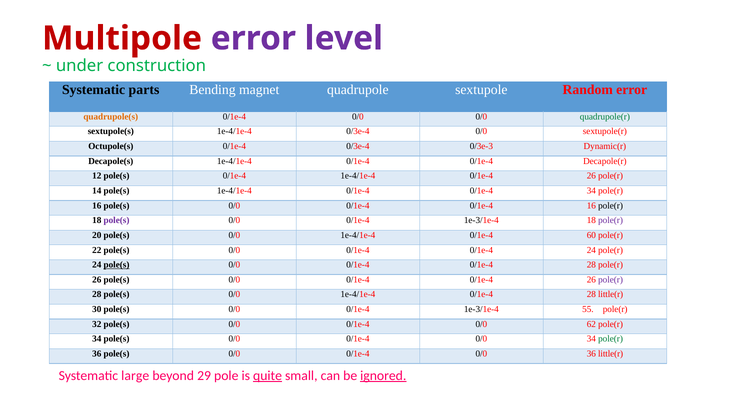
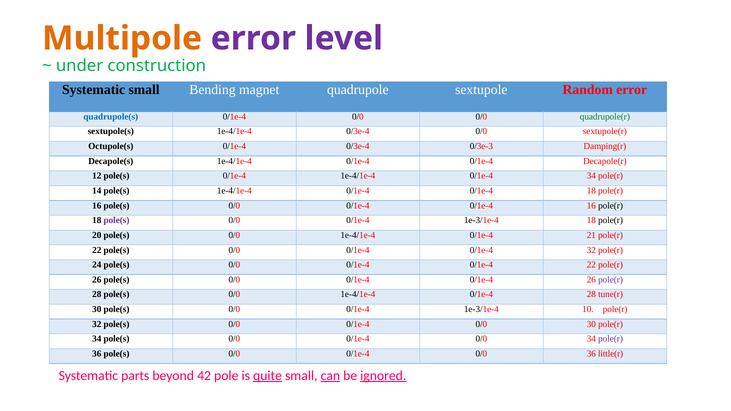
Multipole colour: red -> orange
Systematic parts: parts -> small
quadrupole(s colour: orange -> blue
Dynamic(r: Dynamic(r -> Damping(r
1e-4/1e-4 0/1e-4 26: 26 -> 34
0/1e-4 34: 34 -> 18
pole(r at (611, 220) colour: purple -> black
60: 60 -> 21
0/1e-4 24: 24 -> 32
pole(s at (117, 265) underline: present -> none
0/1e-4 0/1e-4 28: 28 -> 22
28 little(r: little(r -> tune(r
55: 55 -> 10
0/0 62: 62 -> 30
pole(r at (611, 339) colour: green -> purple
large: large -> parts
29: 29 -> 42
can underline: none -> present
